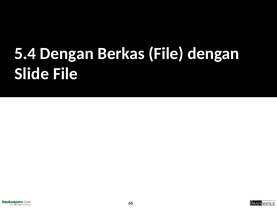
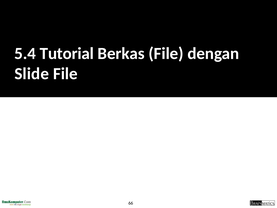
5.4 Dengan: Dengan -> Tutorial
